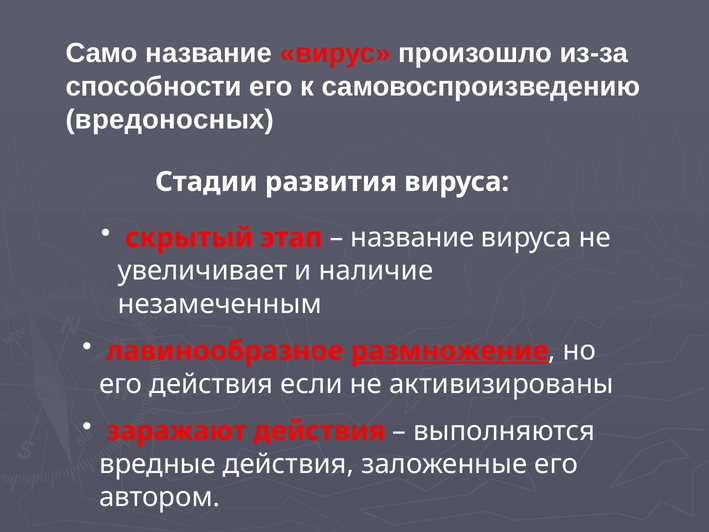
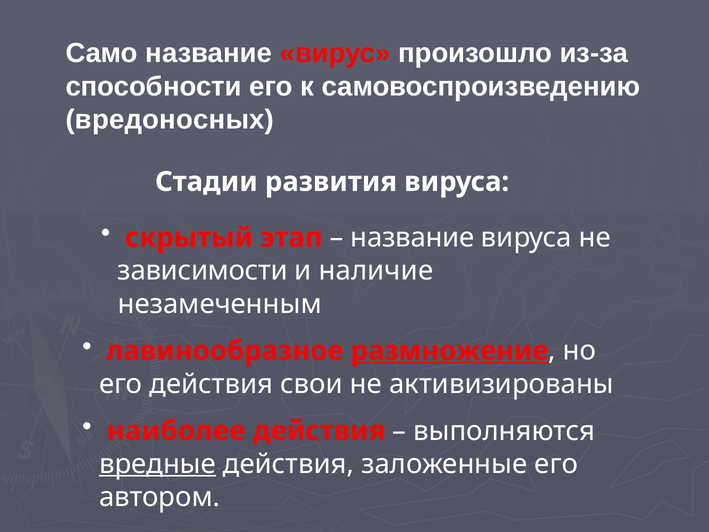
увеличивает: увеличивает -> зависимости
если: если -> свои
заражают: заражают -> наиболее
вредные underline: none -> present
